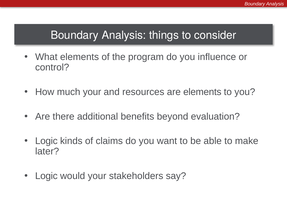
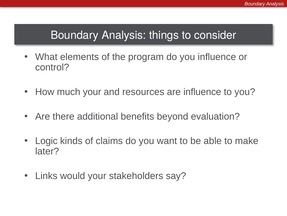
are elements: elements -> influence
Logic at (46, 175): Logic -> Links
